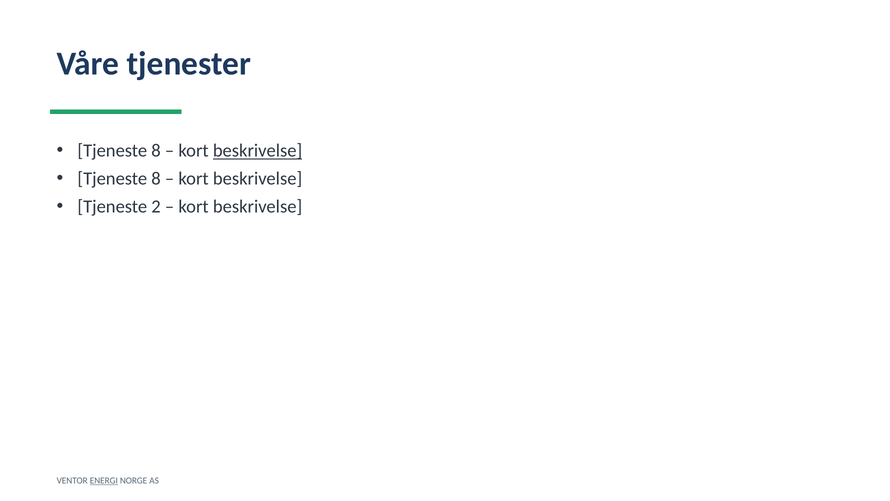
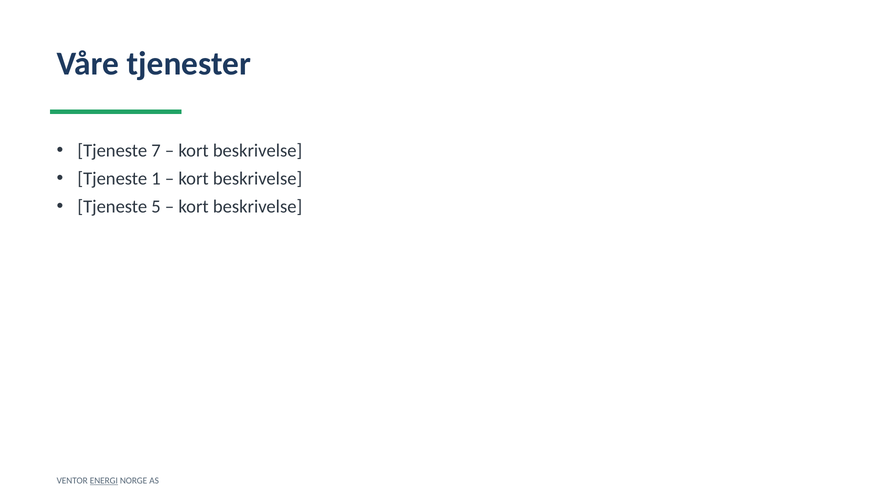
8 at (156, 151): 8 -> 7
beskrivelse at (258, 151) underline: present -> none
8 at (156, 179): 8 -> 1
2: 2 -> 5
